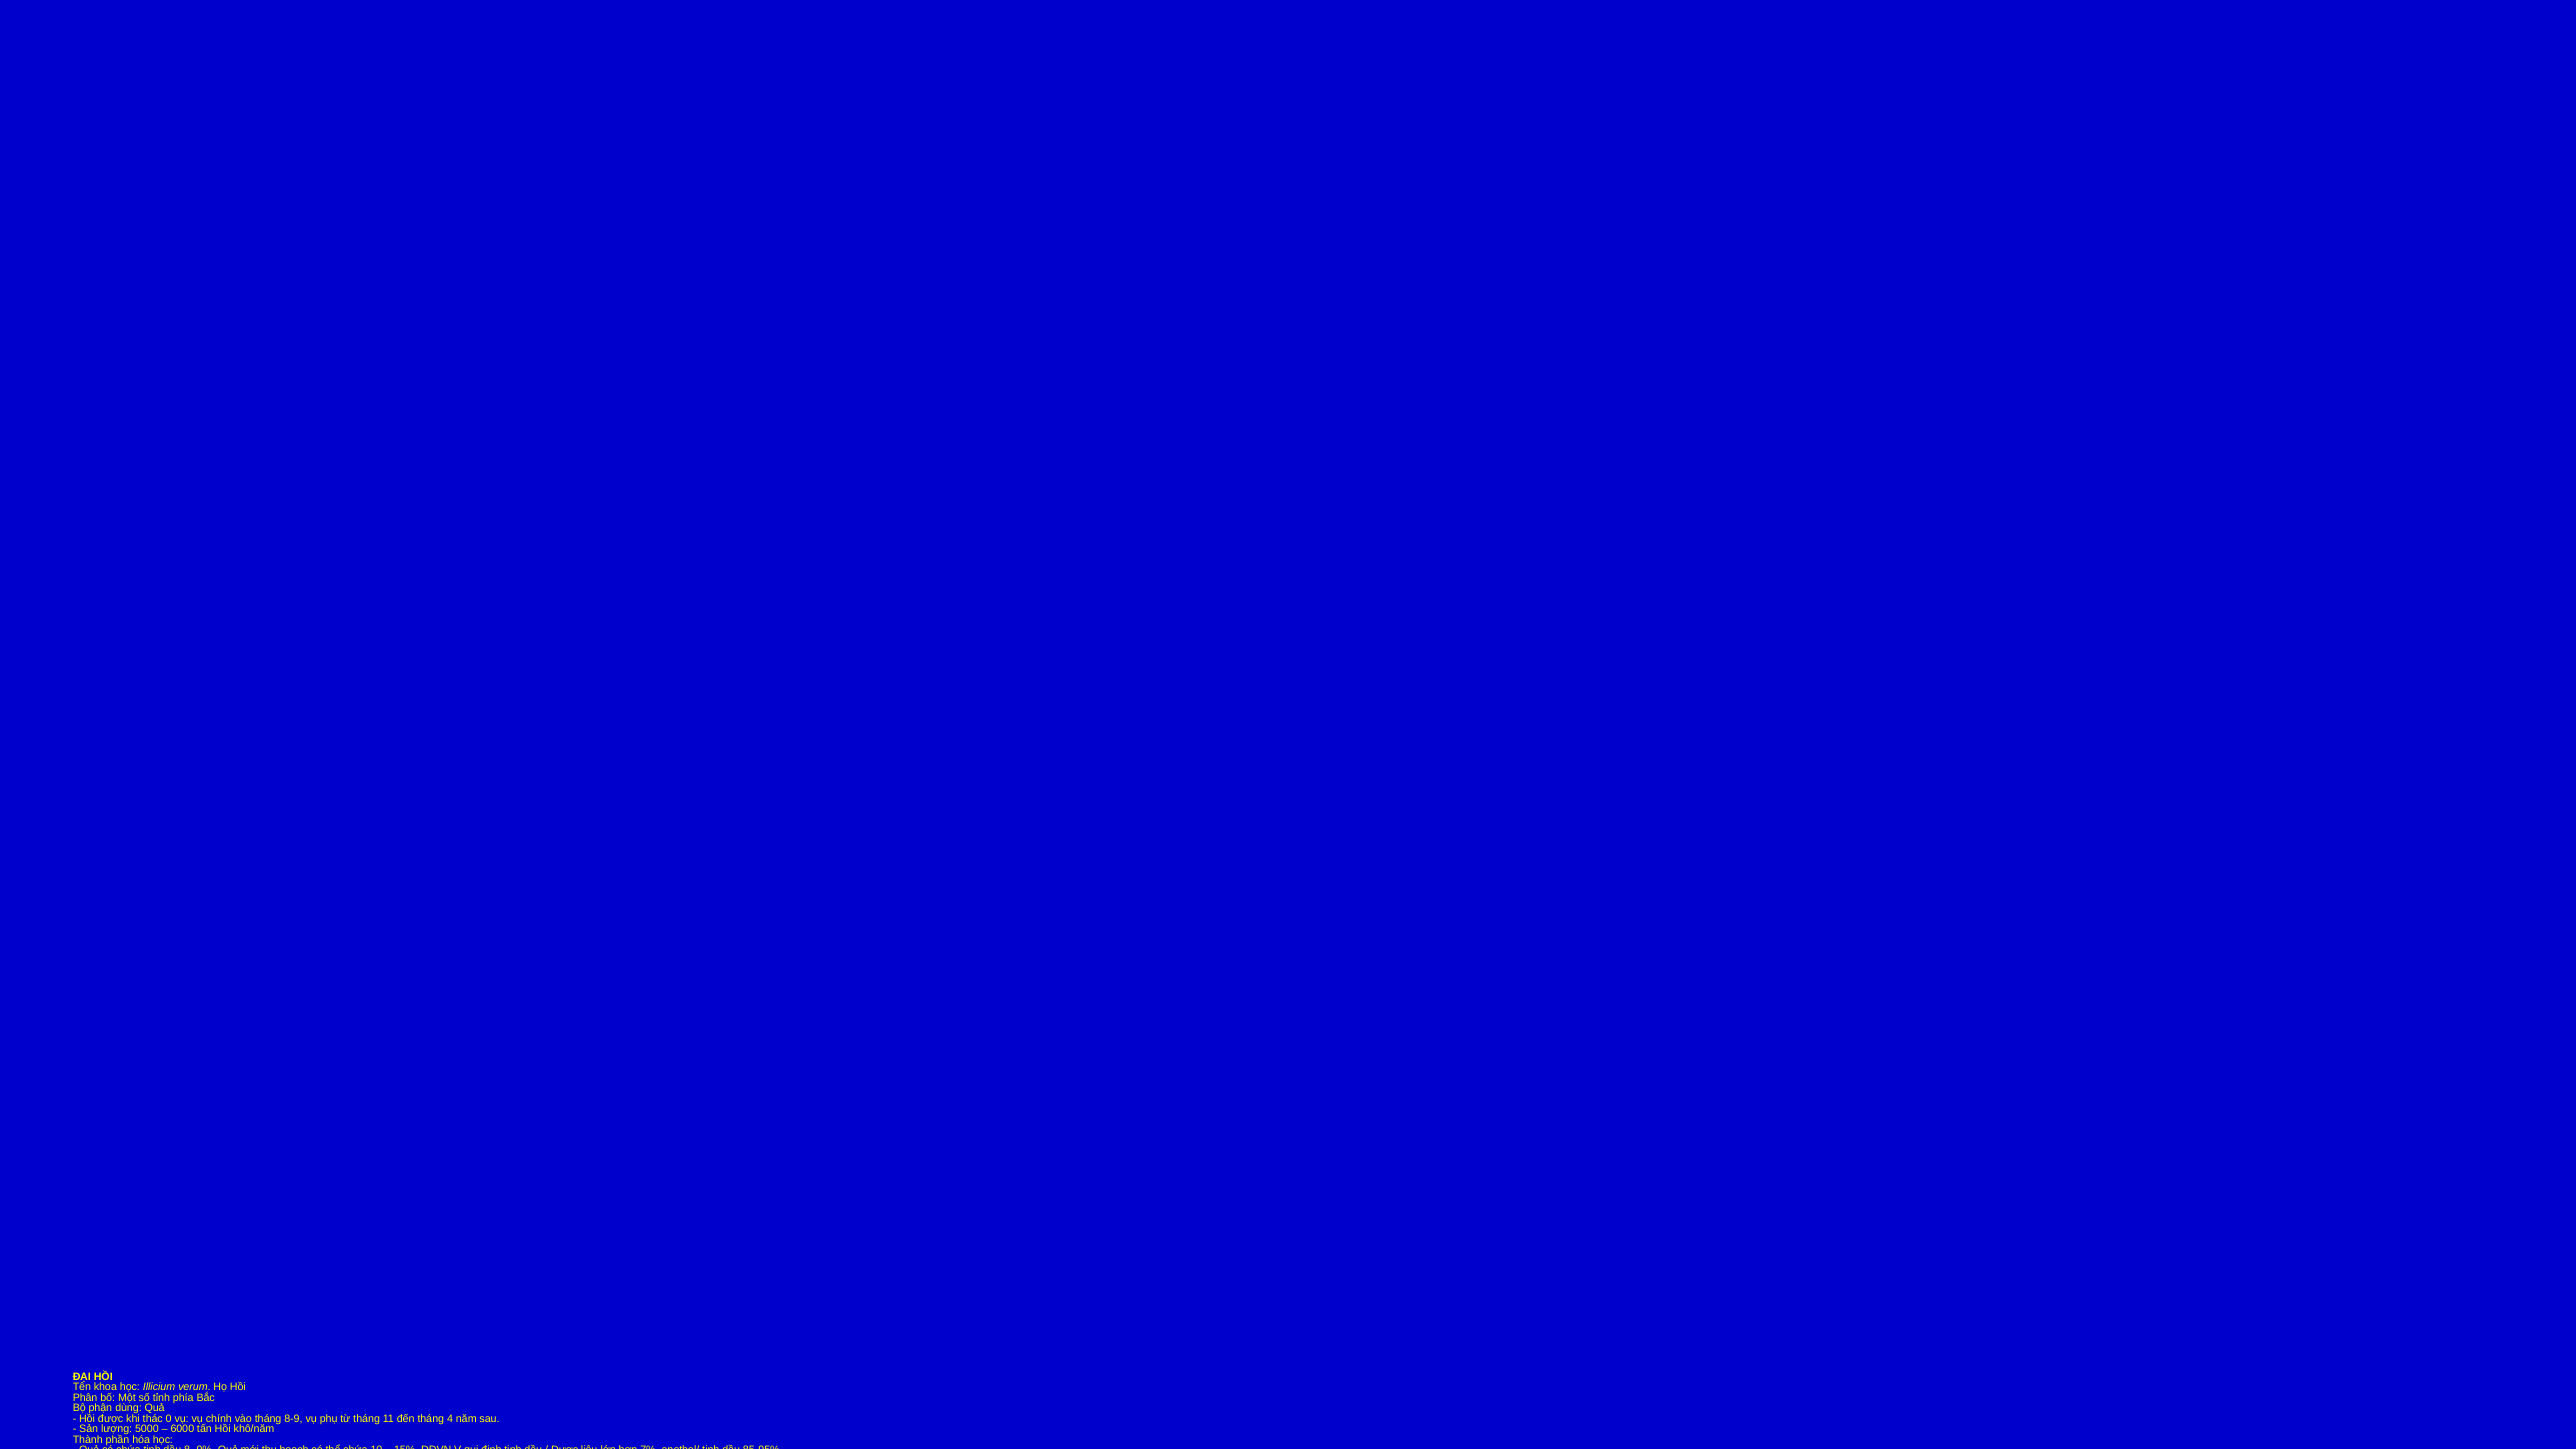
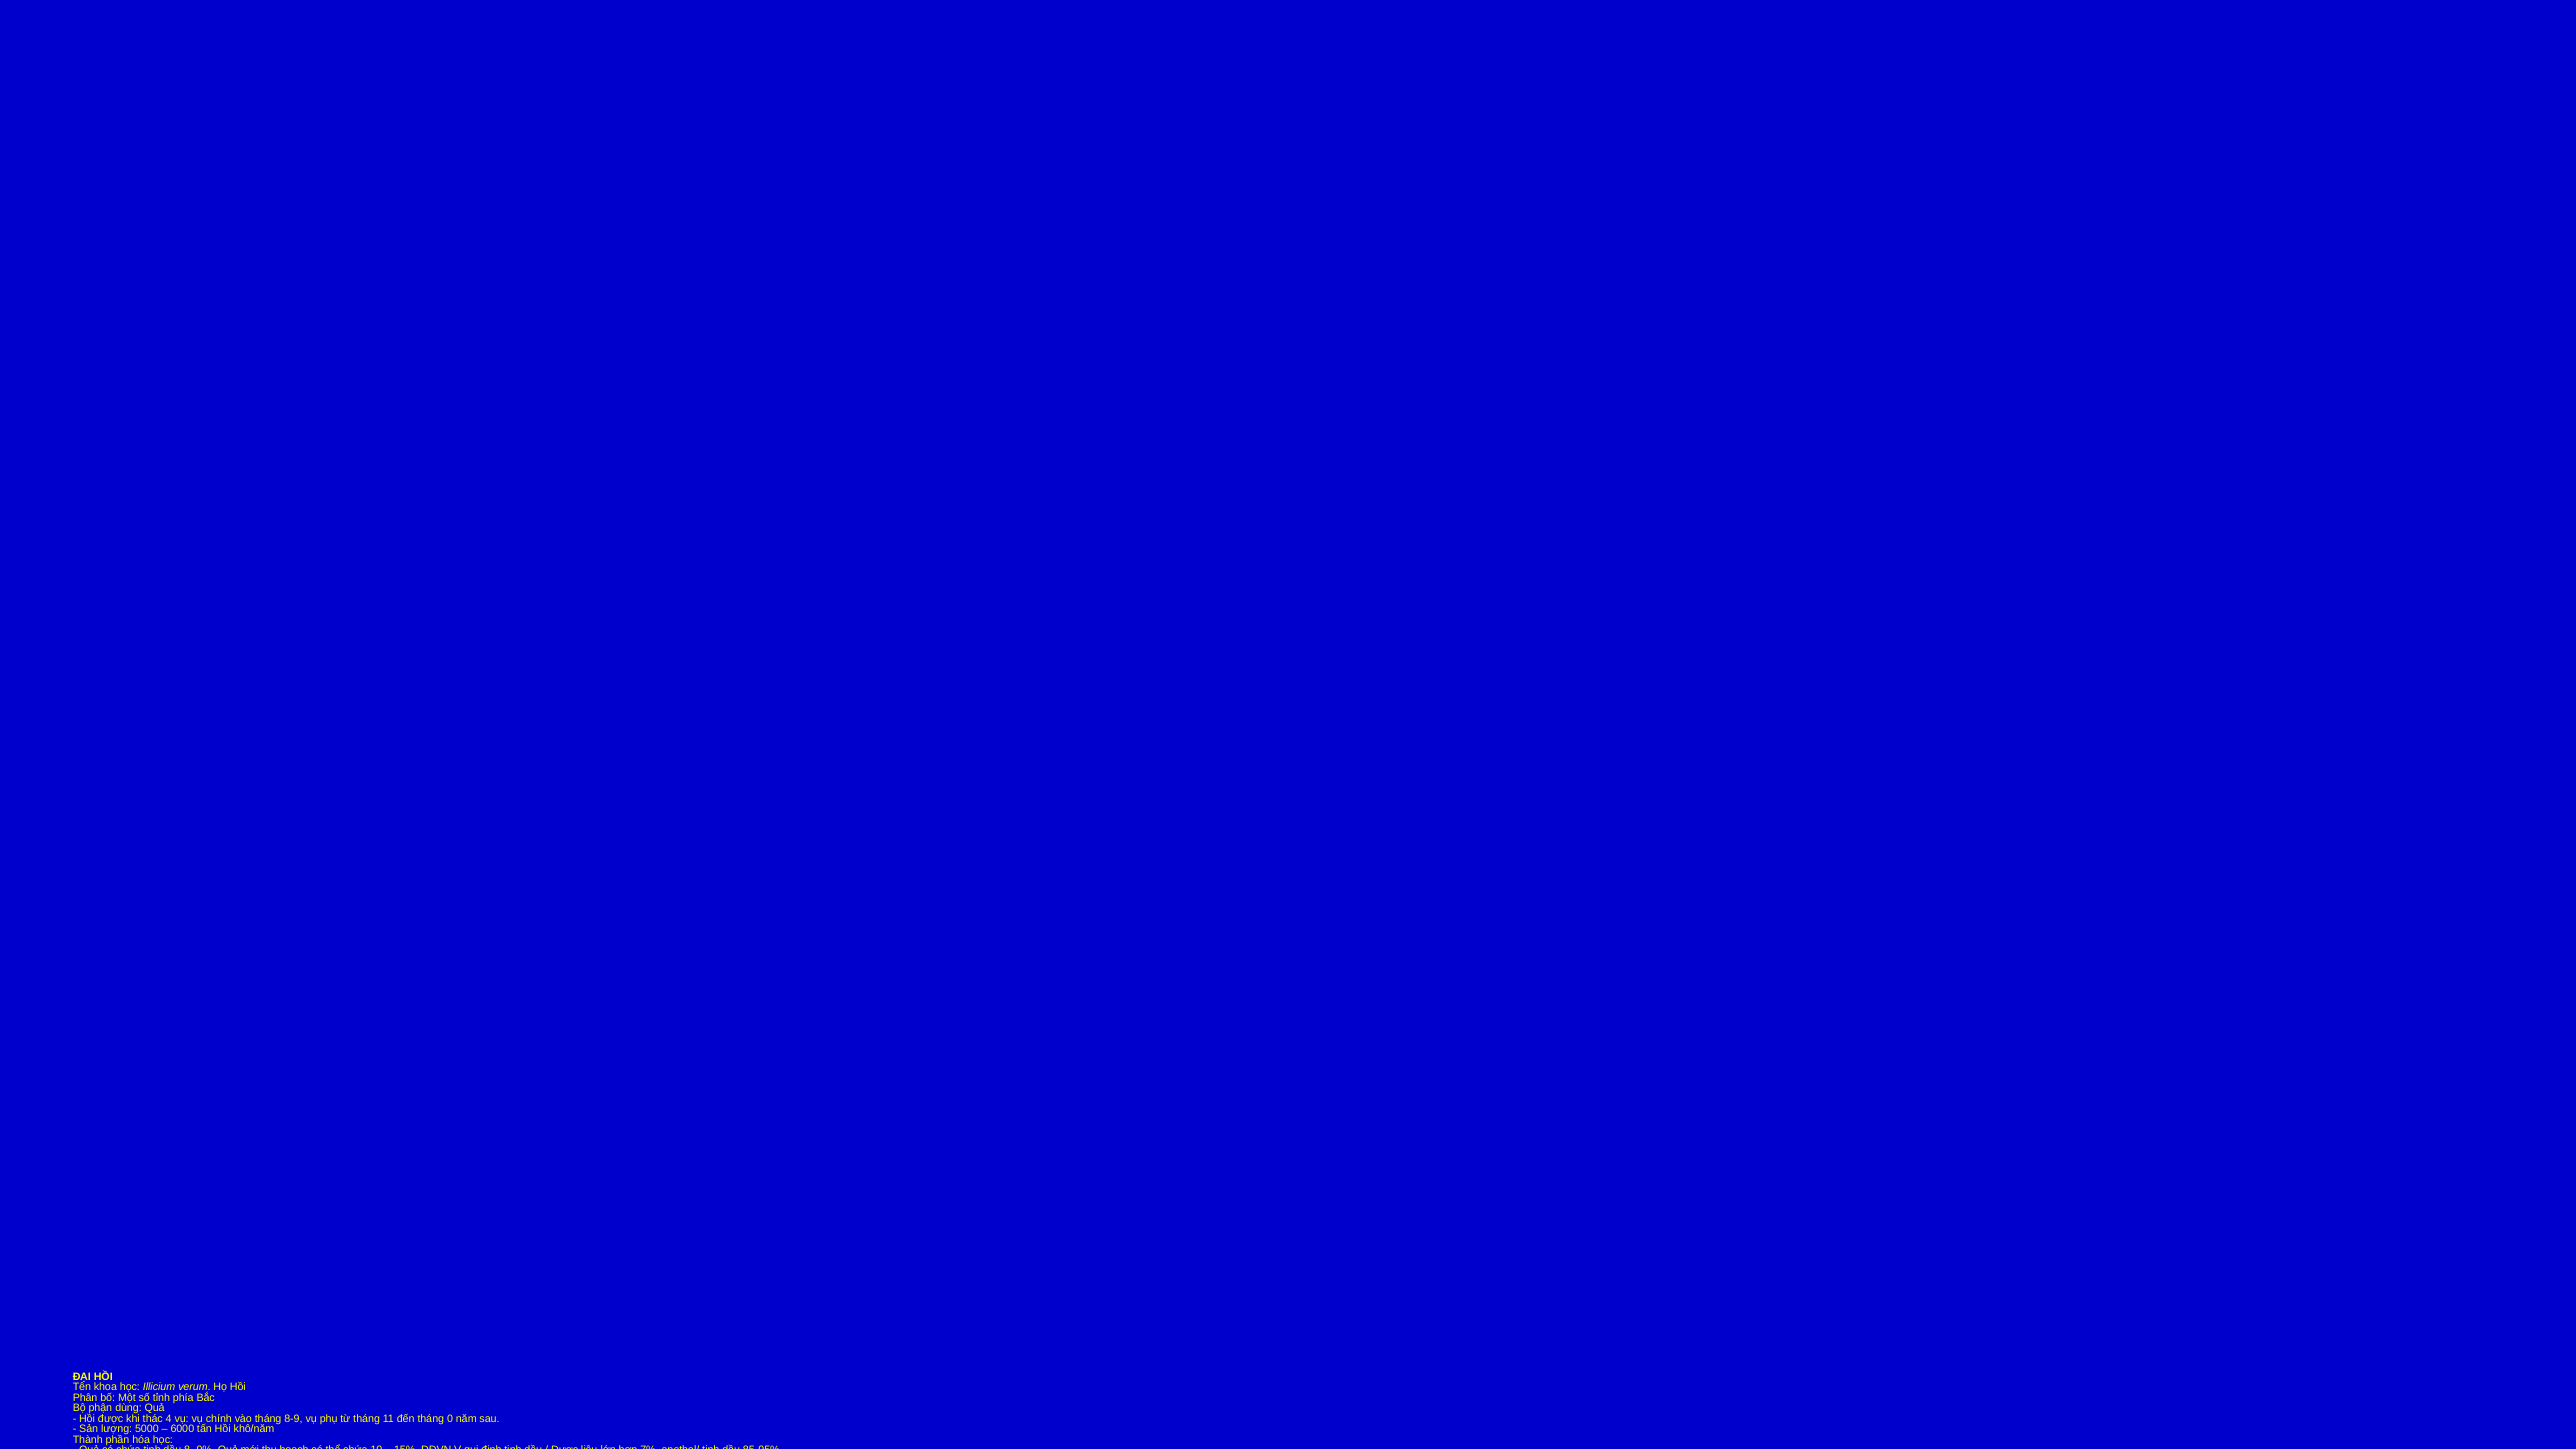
0: 0 -> 4
4: 4 -> 0
